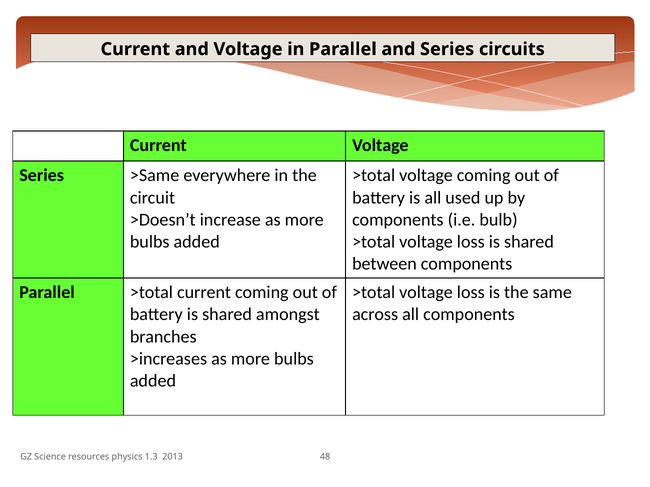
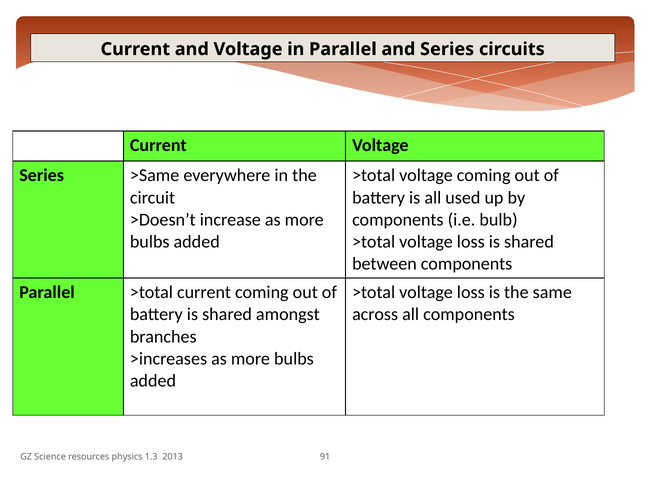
48: 48 -> 91
